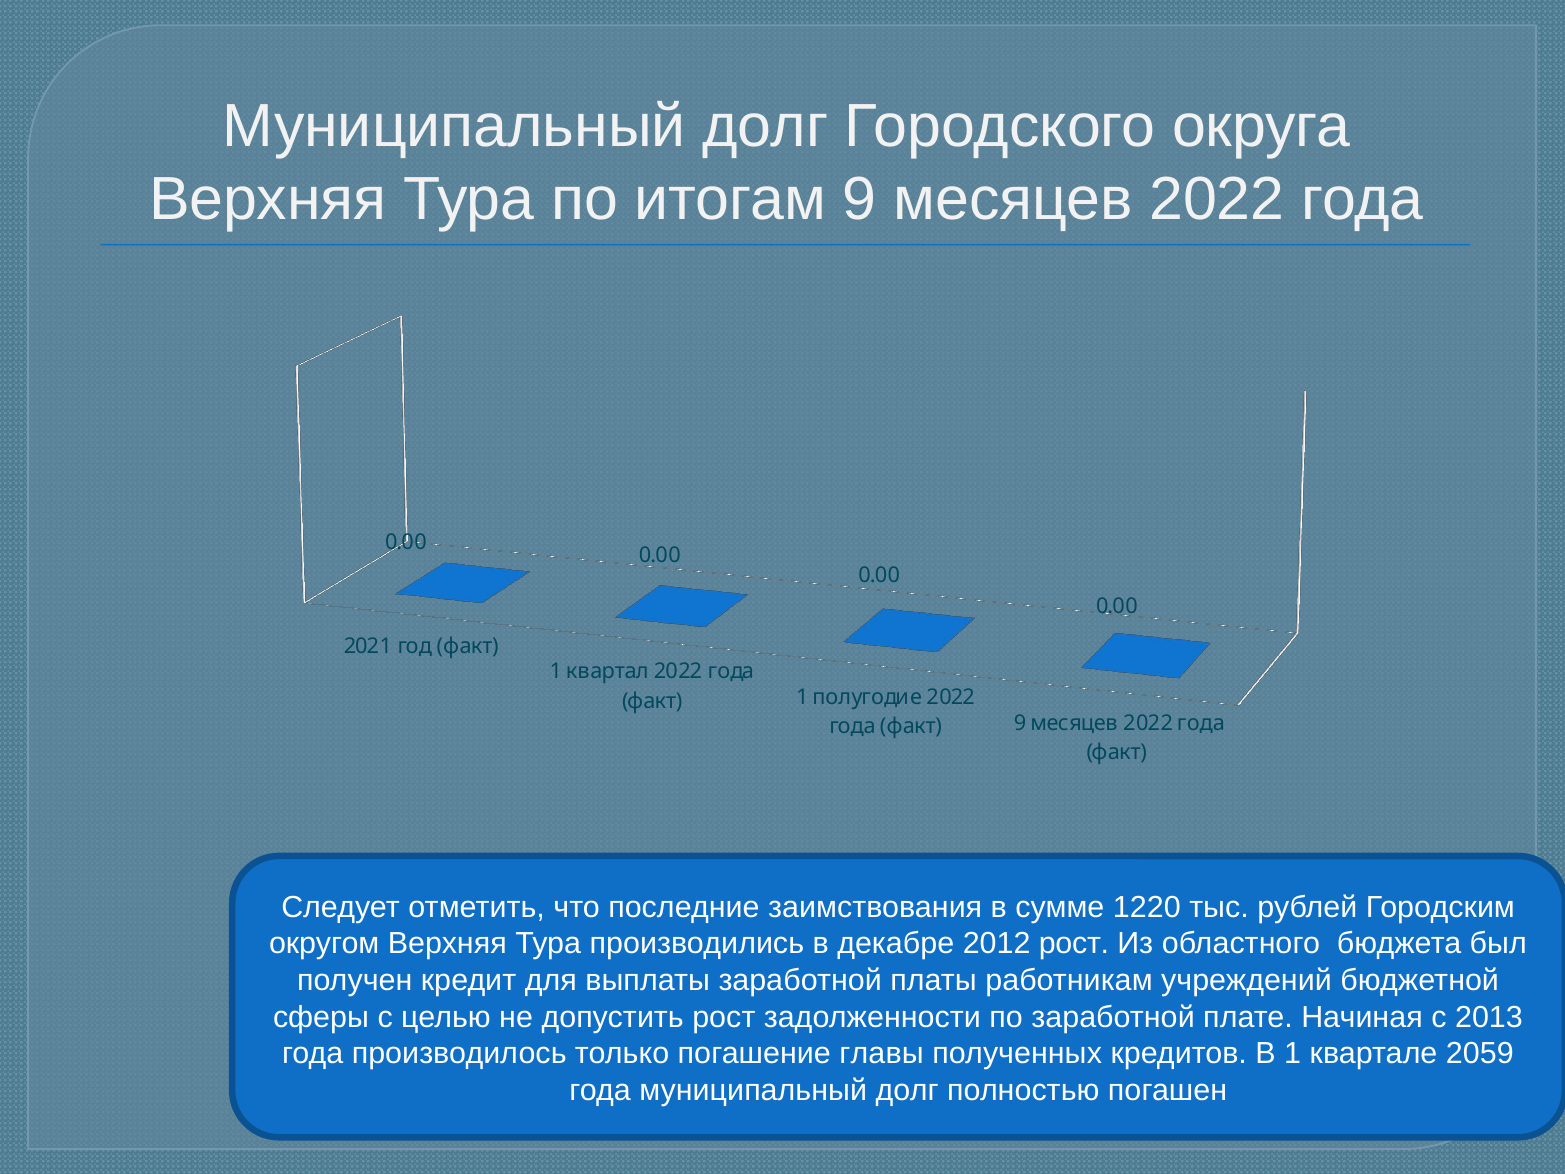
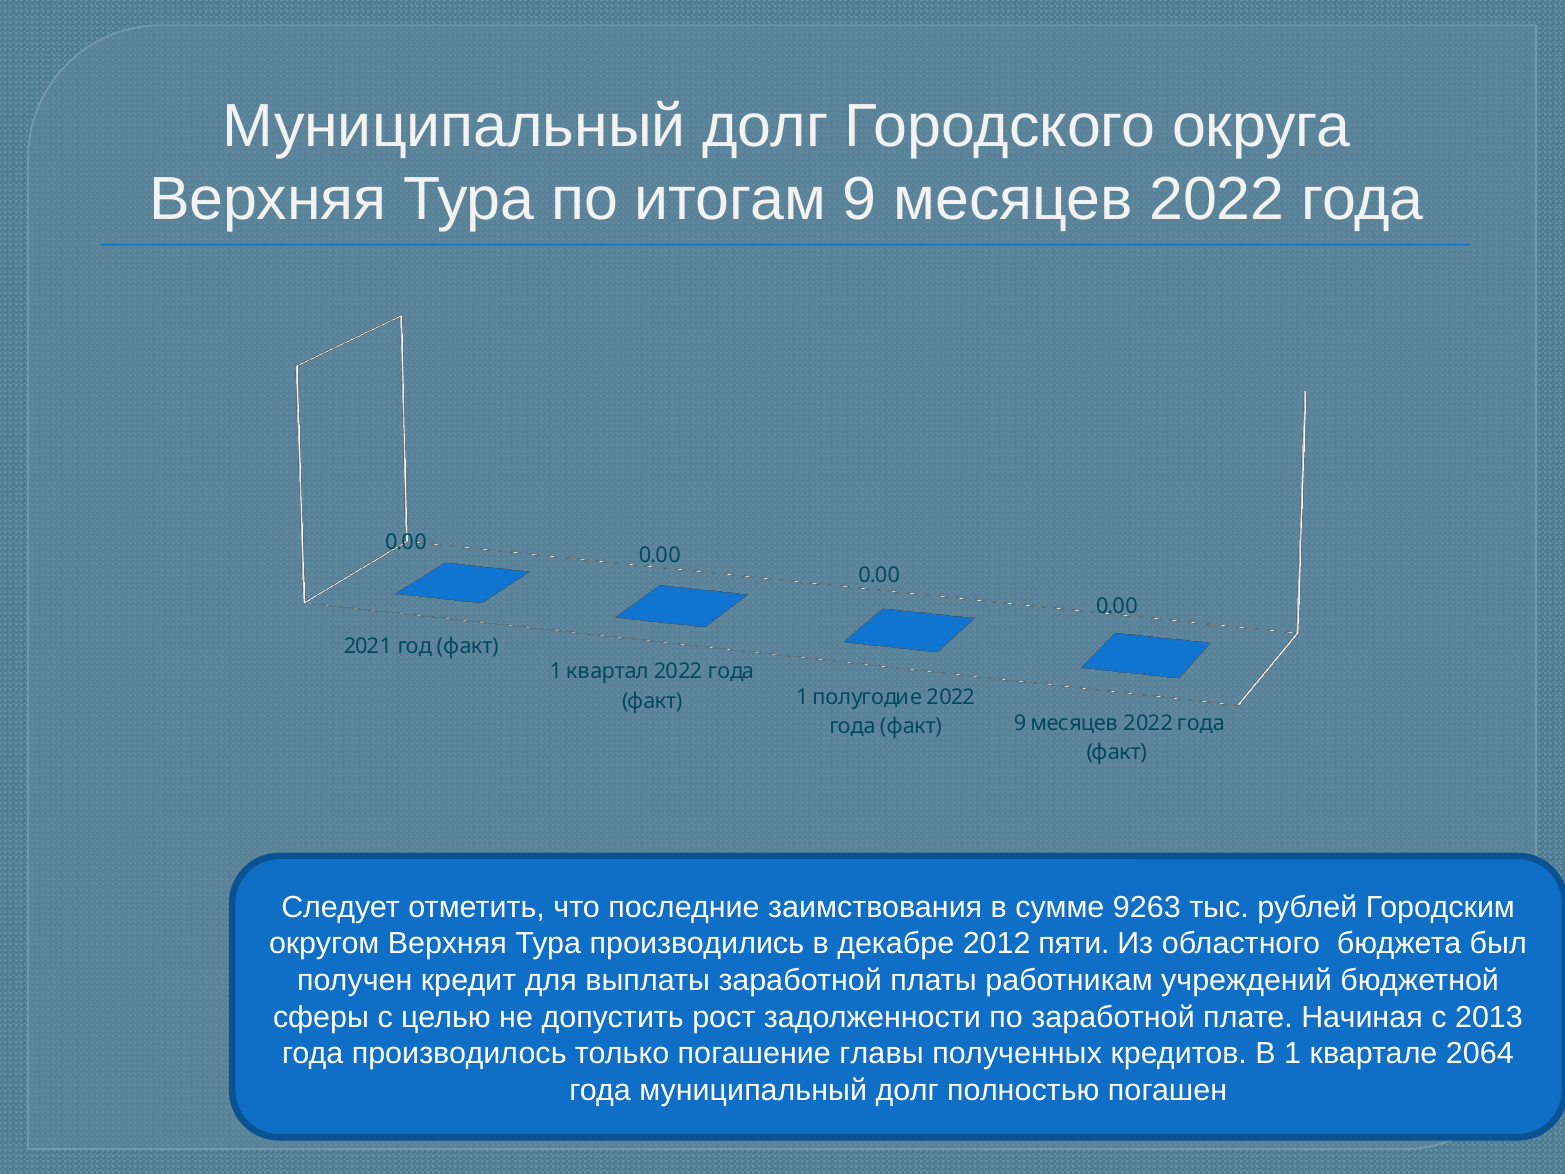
1220: 1220 -> 9263
2012 рост: рост -> пяти
2059: 2059 -> 2064
